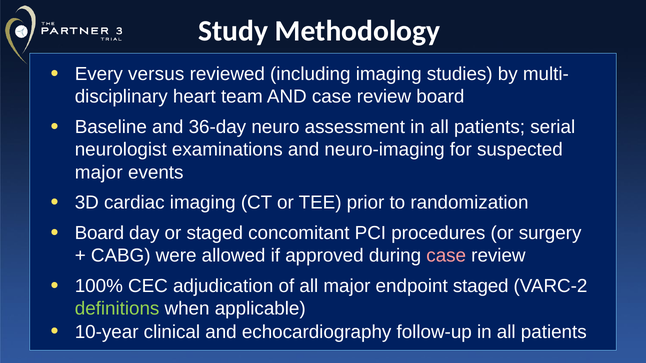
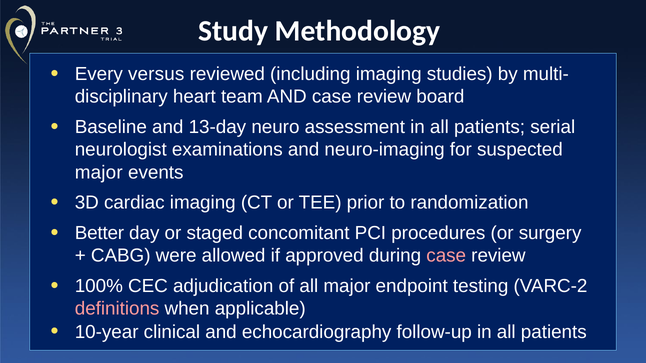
36-day: 36-day -> 13-day
Board at (99, 233): Board -> Better
endpoint staged: staged -> testing
definitions colour: light green -> pink
